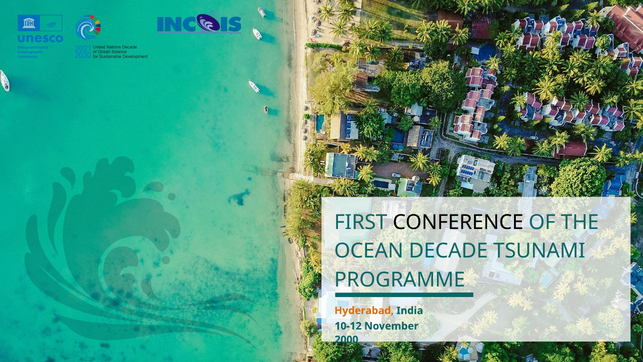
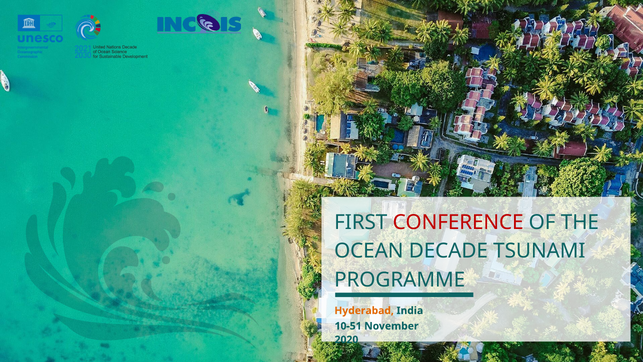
CONFERENCE colour: black -> red
10-12: 10-12 -> 10-51
2000: 2000 -> 2020
